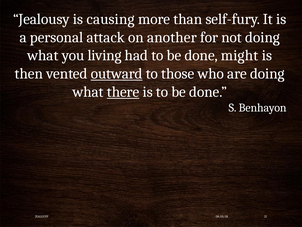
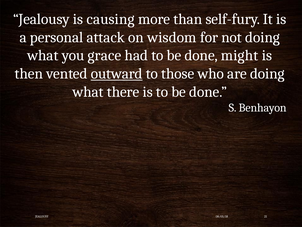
another: another -> wisdom
living: living -> grace
there underline: present -> none
